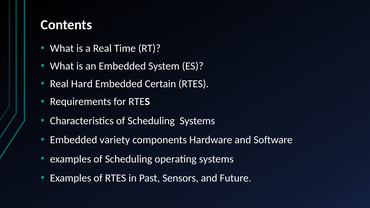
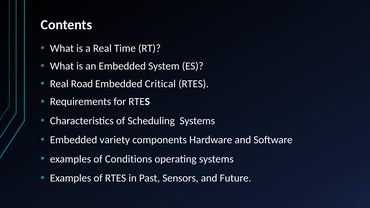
Hard: Hard -> Road
Certain: Certain -> Critical
examples of Scheduling: Scheduling -> Conditions
